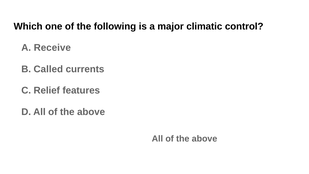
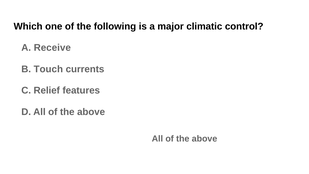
Called: Called -> Touch
